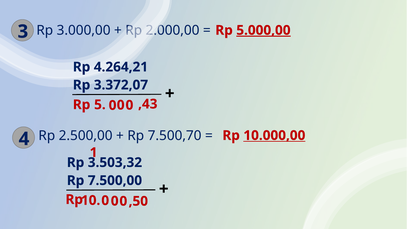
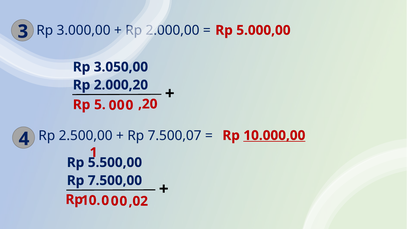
5.000,00 underline: present -> none
4.264,21: 4.264,21 -> 3.050,00
3.372,07: 3.372,07 -> 2.000,20
,43: ,43 -> ,20
7.500,70: 7.500,70 -> 7.500,07
3.503,32: 3.503,32 -> 5.500,00
,50: ,50 -> ,02
